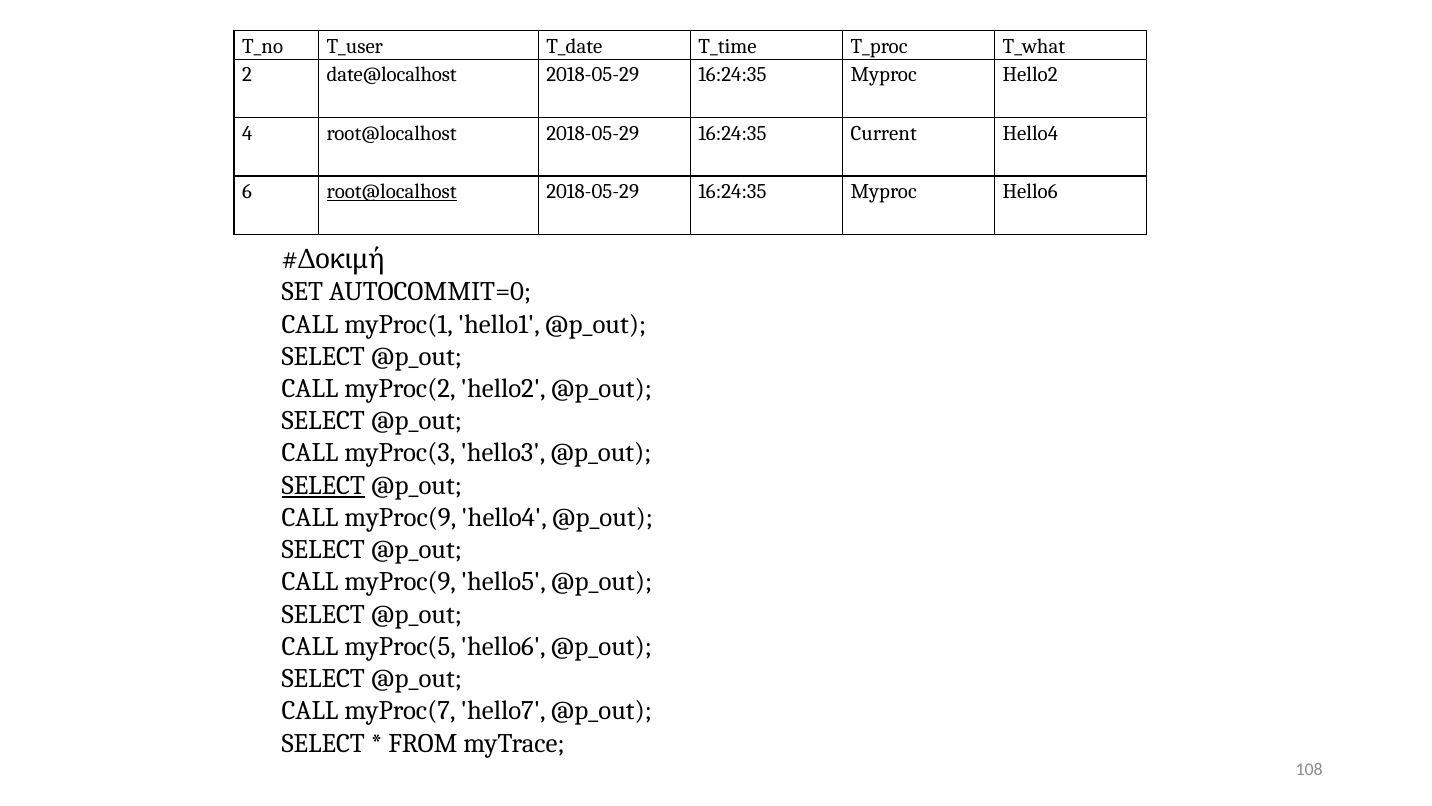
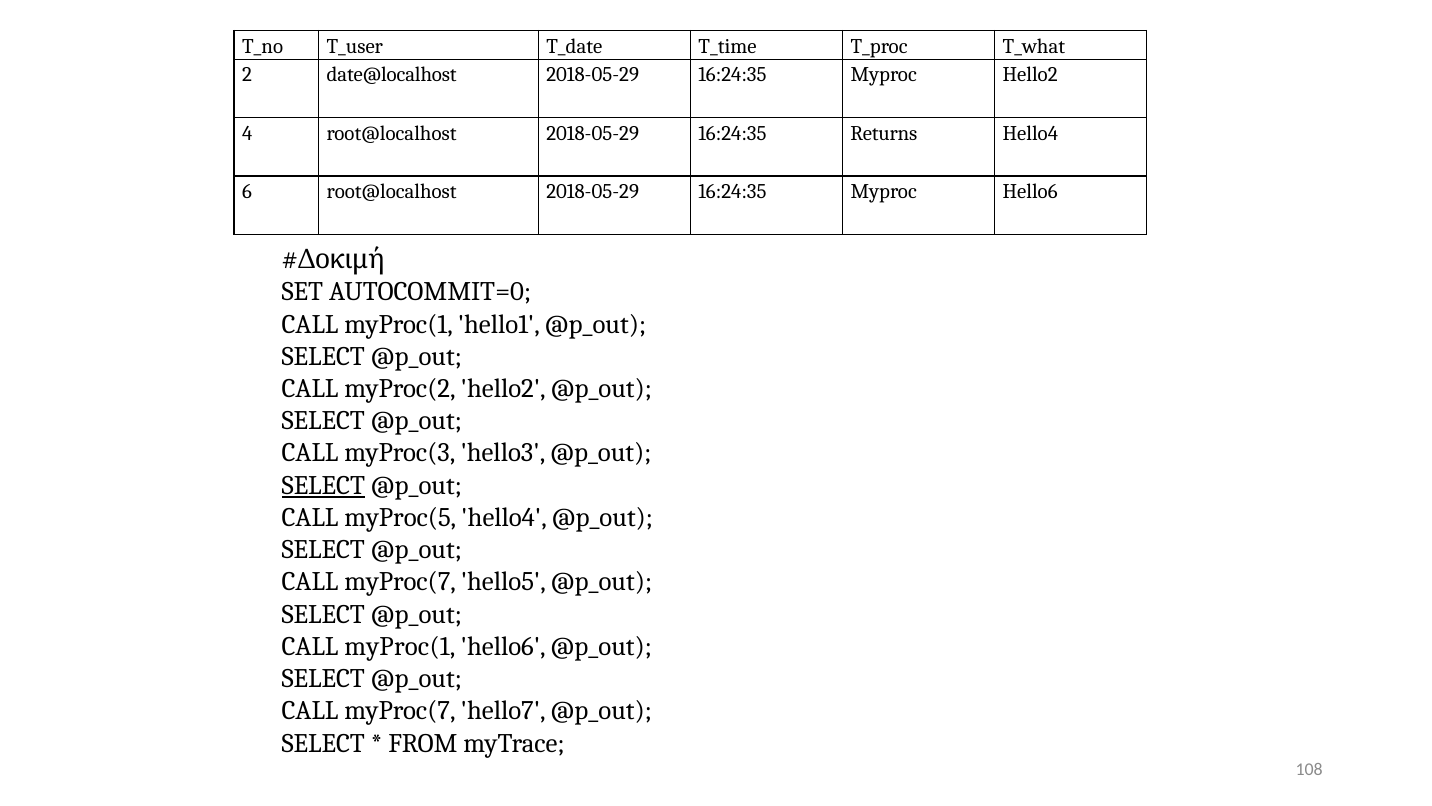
Current: Current -> Returns
root@localhost at (392, 191) underline: present -> none
myProc(9 at (400, 517): myProc(9 -> myProc(5
myProc(9 at (400, 582): myProc(9 -> myProc(7
myProc(5 at (400, 646): myProc(5 -> myProc(1
